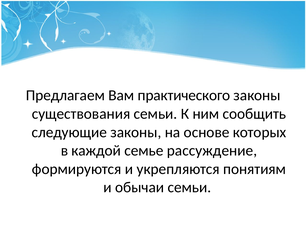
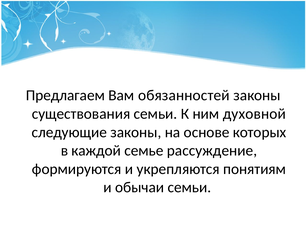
практического: практического -> обязанностей
сообщить: сообщить -> духовной
